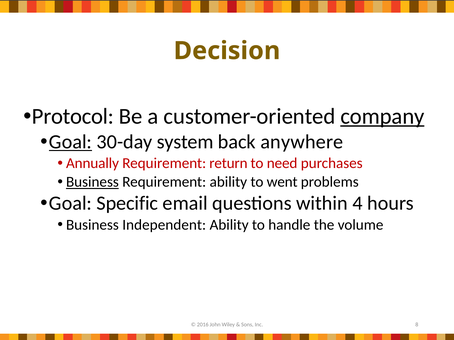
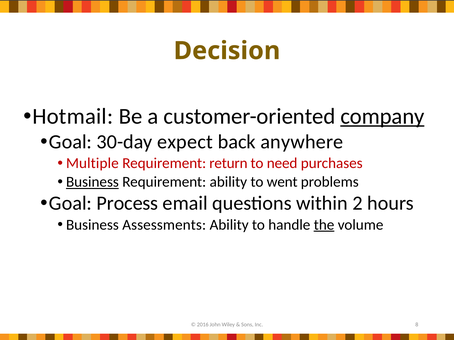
Protocol: Protocol -> Hotmail
Goal at (71, 142) underline: present -> none
system: system -> expect
Annually: Annually -> Multiple
Specific: Specific -> Process
4: 4 -> 2
Independent: Independent -> Assessments
the underline: none -> present
